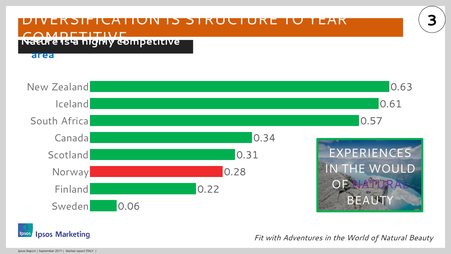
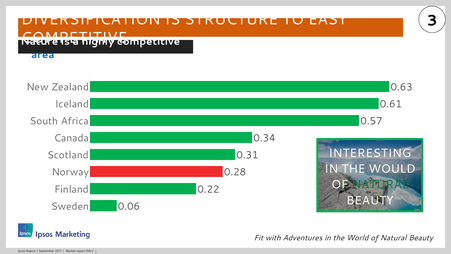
YEAR: YEAR -> EASY
EXPERIENCES: EXPERIENCES -> INTERESTING
NATURAL at (380, 185) colour: purple -> green
